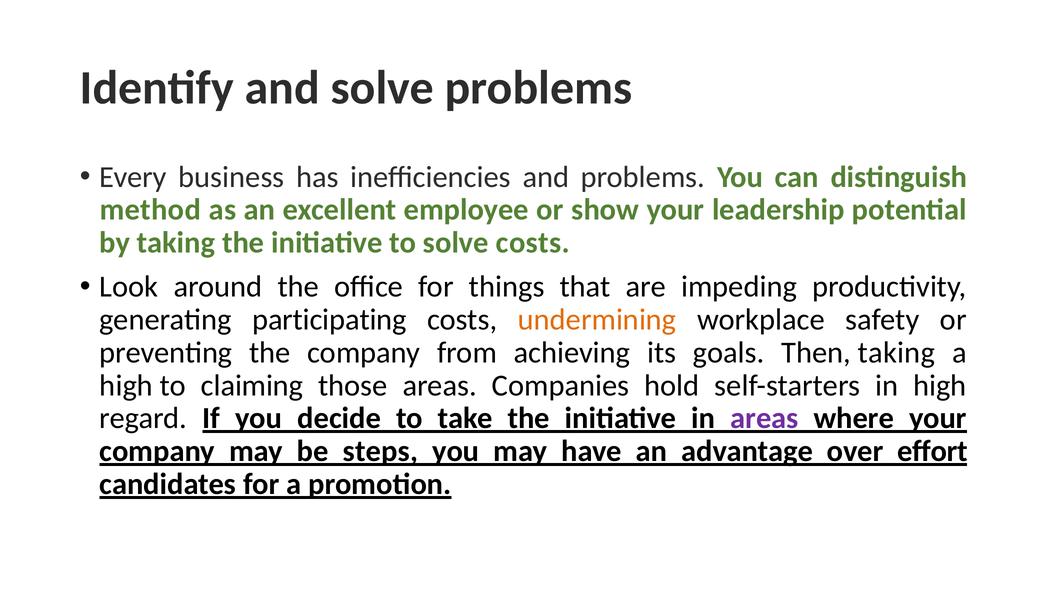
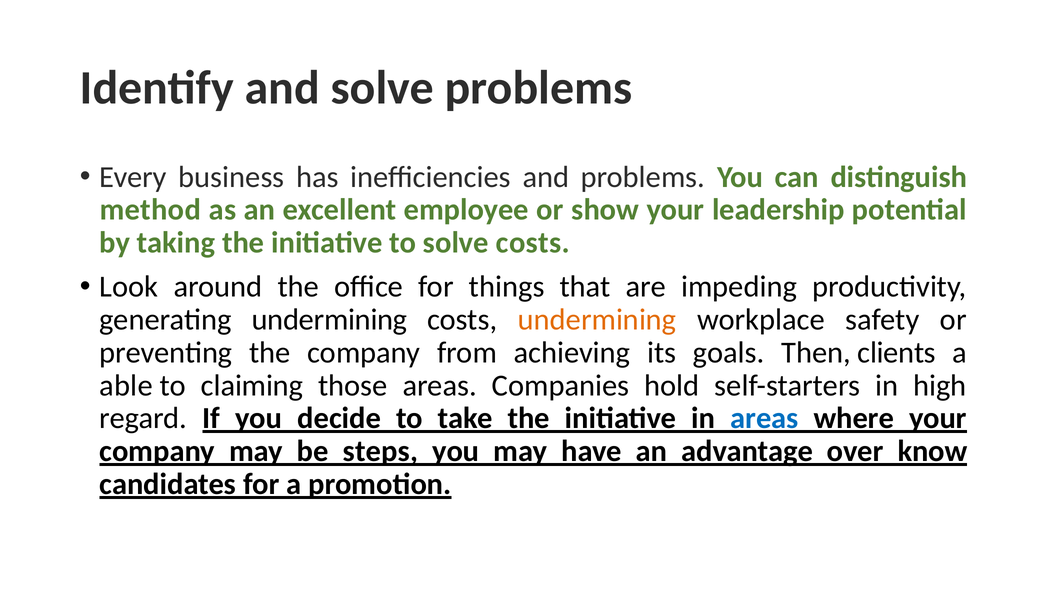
generating participating: participating -> undermining
Then taking: taking -> clients
high at (126, 385): high -> able
areas at (764, 418) colour: purple -> blue
effort: effort -> know
